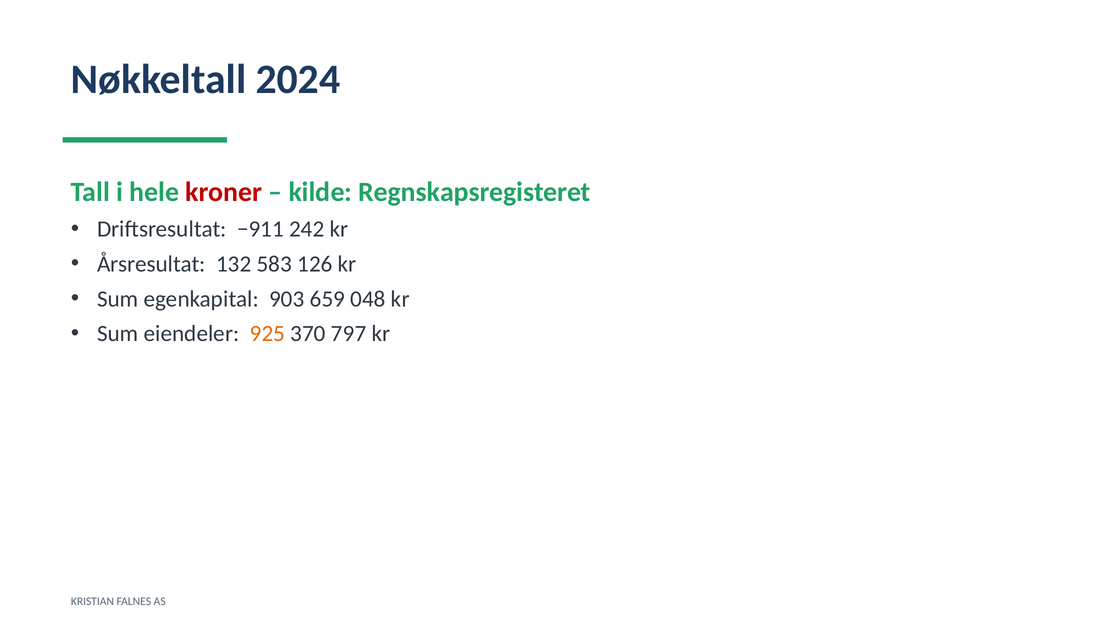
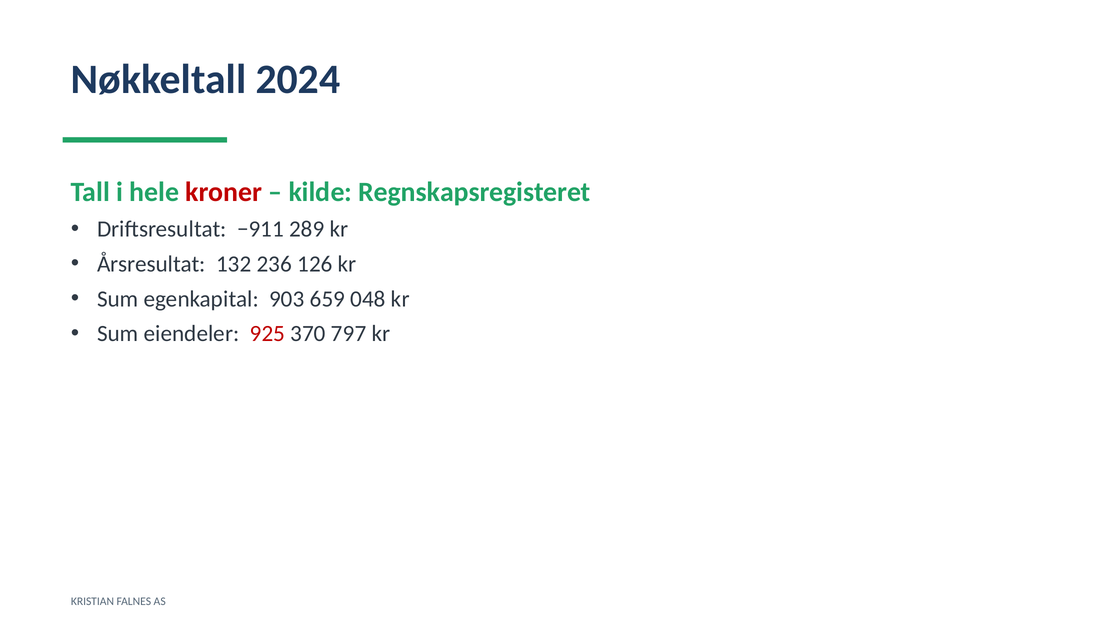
242: 242 -> 289
583: 583 -> 236
925 colour: orange -> red
